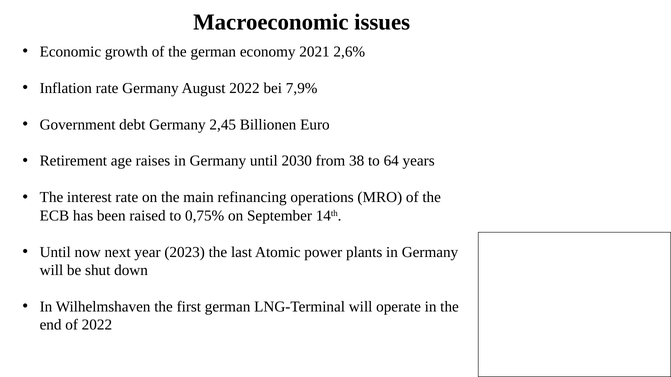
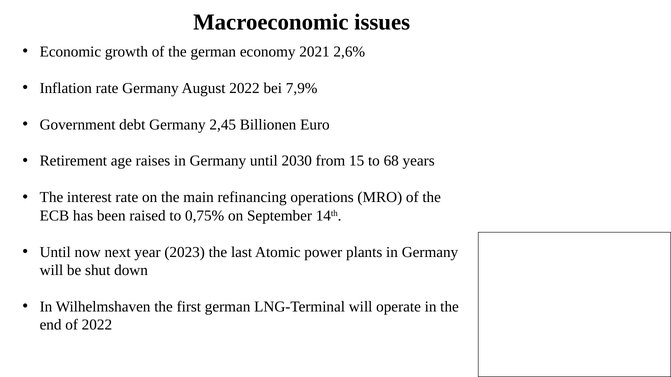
38: 38 -> 15
64: 64 -> 68
